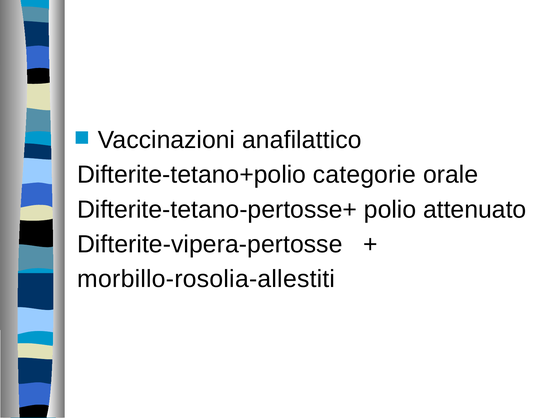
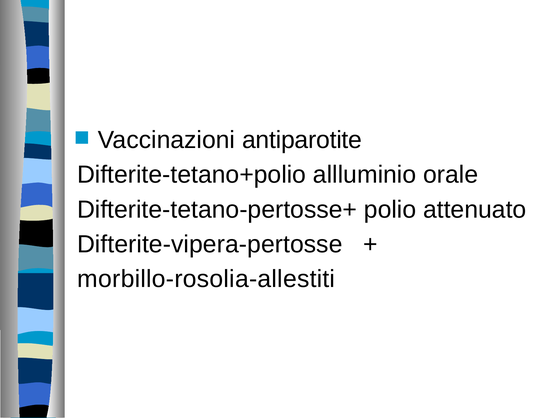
anafilattico: anafilattico -> antiparotite
categorie: categorie -> allluminio
